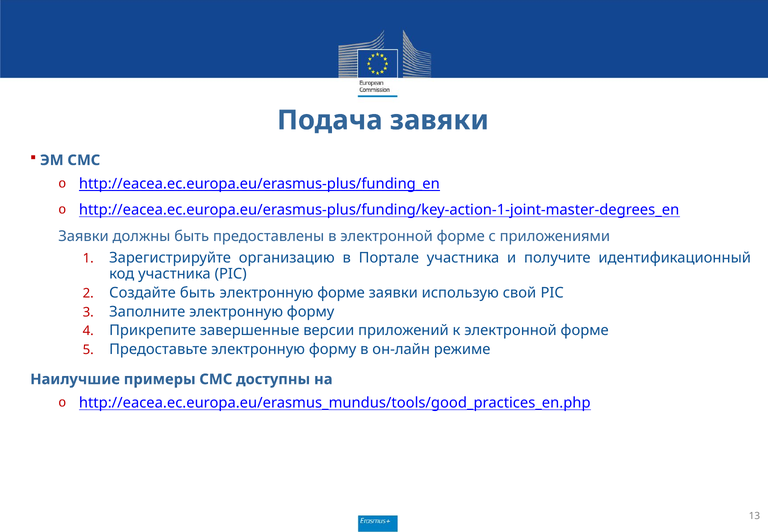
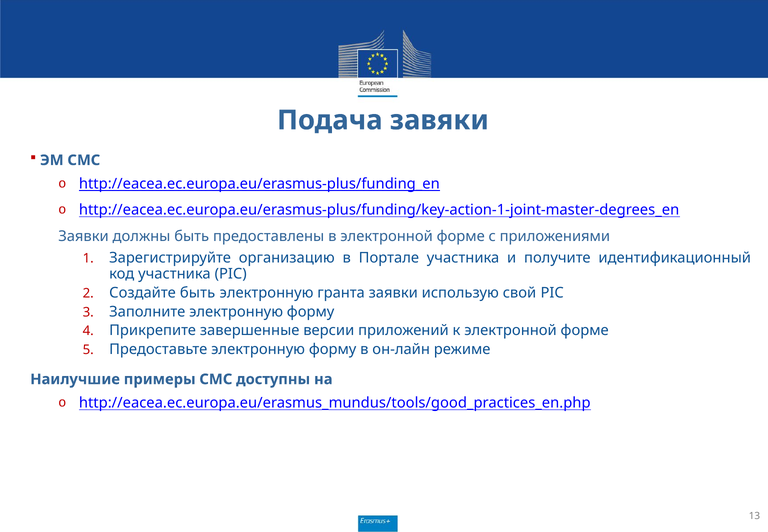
электронную форме: форме -> гранта
